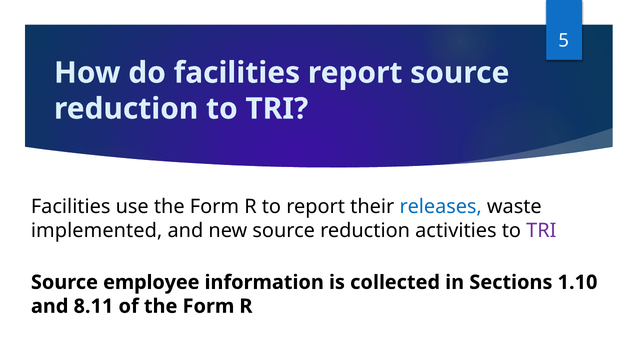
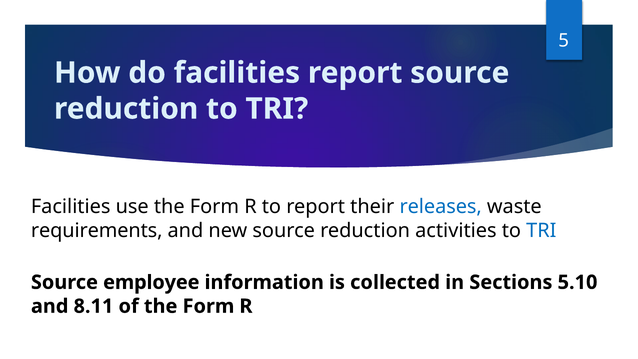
implemented: implemented -> requirements
TRI at (541, 231) colour: purple -> blue
1.10: 1.10 -> 5.10
